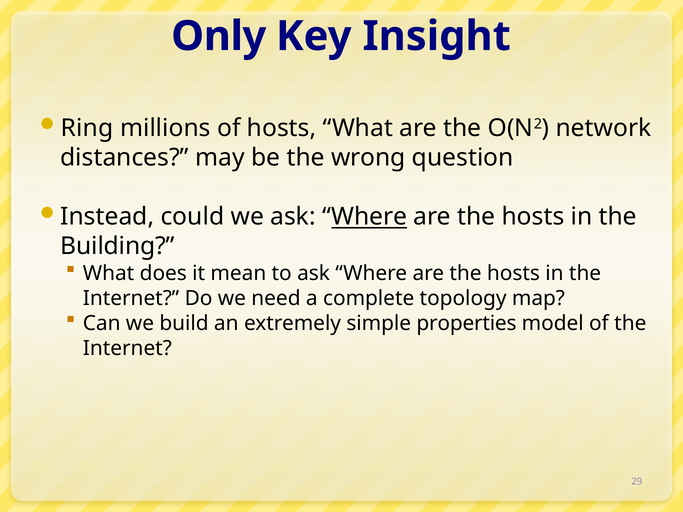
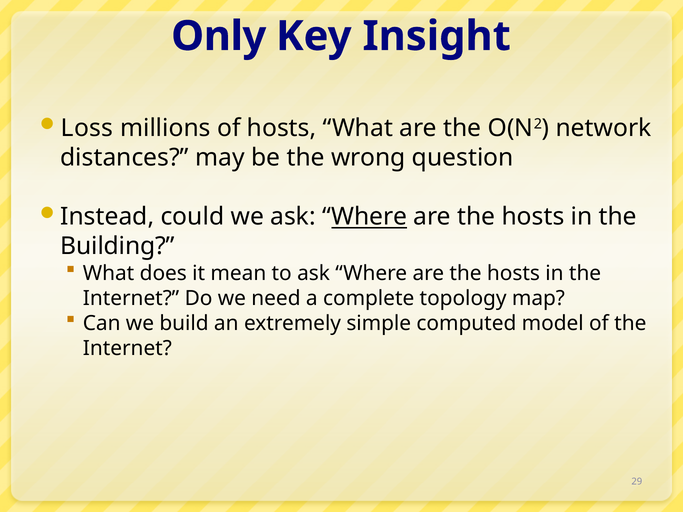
Ring: Ring -> Loss
properties: properties -> computed
